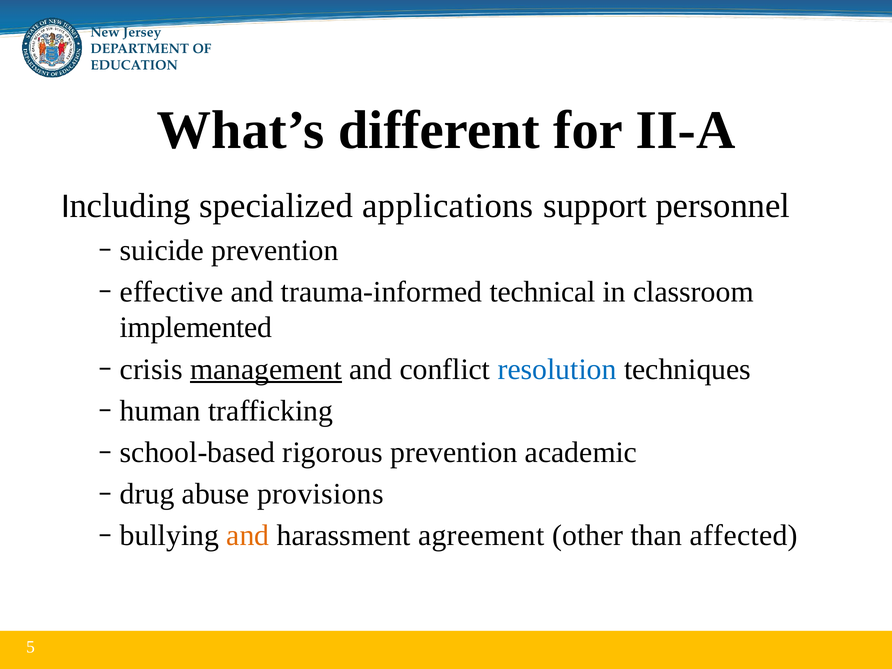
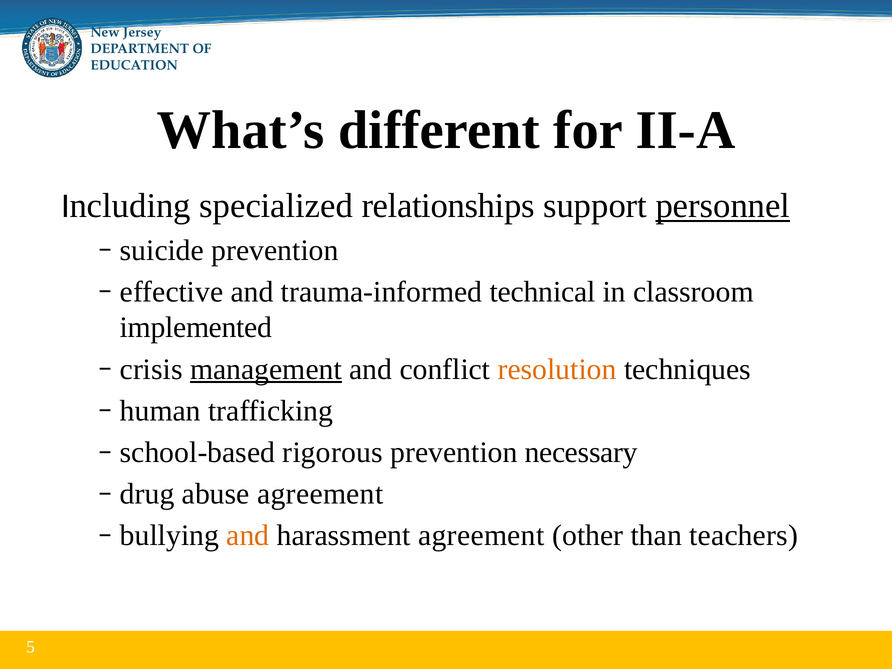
applications: applications -> relationships
personnel underline: none -> present
resolution colour: blue -> orange
academic: academic -> necessary
abuse provisions: provisions -> agreement
affected: affected -> teachers
